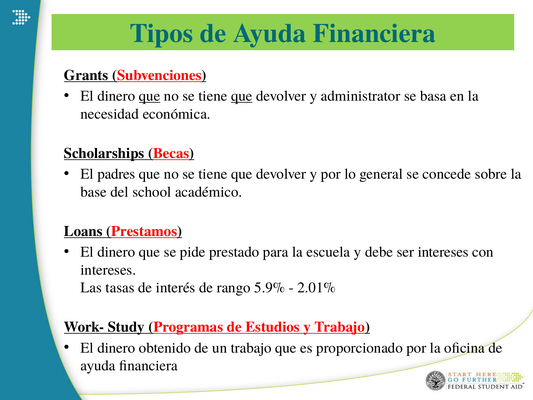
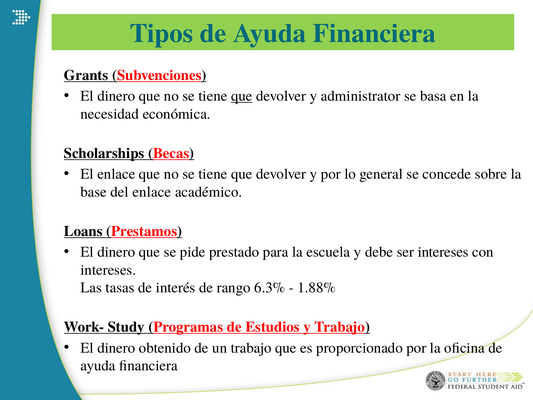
que at (150, 96) underline: present -> none
El padres: padres -> enlace
del school: school -> enlace
5.9%: 5.9% -> 6.3%
2.01%: 2.01% -> 1.88%
